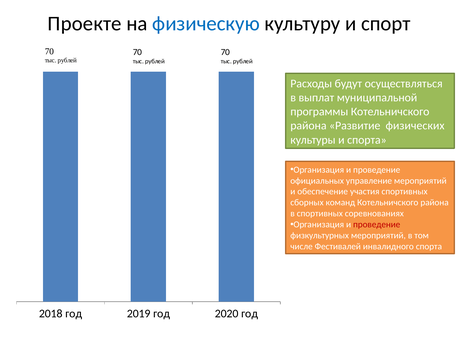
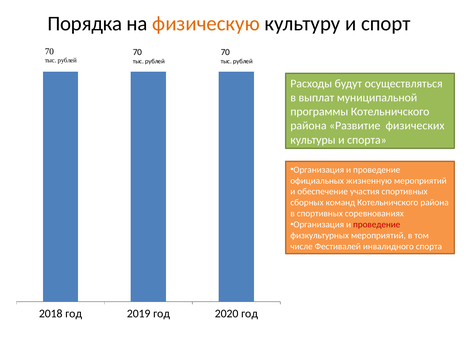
Проекте: Проекте -> Порядка
физическую colour: blue -> orange
управление: управление -> жизненную
